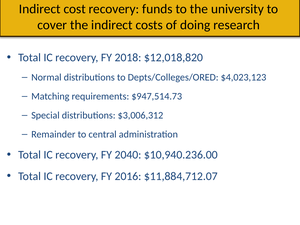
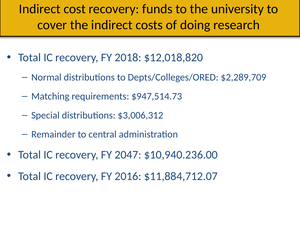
$4,023,123: $4,023,123 -> $2,289,709
2040: 2040 -> 2047
